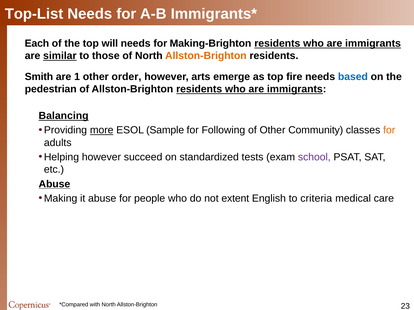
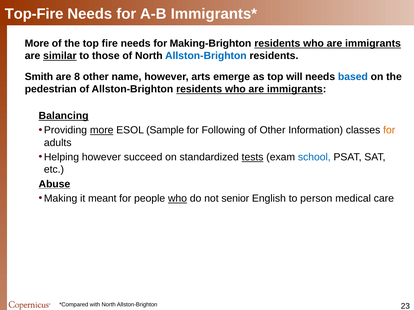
Top-List: Top-List -> Top-Fire
Each at (37, 43): Each -> More
will: will -> fire
Allston-Brighton at (206, 56) colour: orange -> blue
1: 1 -> 8
order: order -> name
fire: fire -> will
Community: Community -> Information
tests underline: none -> present
school colour: purple -> blue
it abuse: abuse -> meant
who at (178, 199) underline: none -> present
extent: extent -> senior
criteria: criteria -> person
